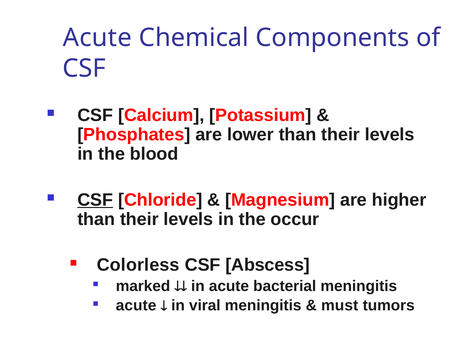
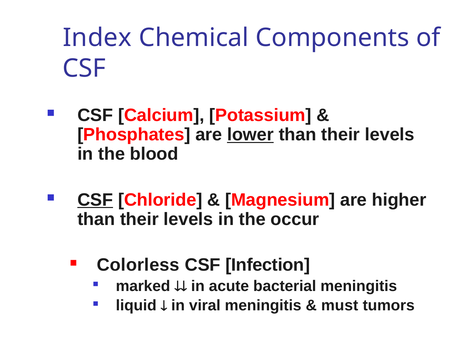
Acute at (97, 38): Acute -> Index
lower underline: none -> present
Abscess: Abscess -> Infection
acute at (136, 306): acute -> liquid
